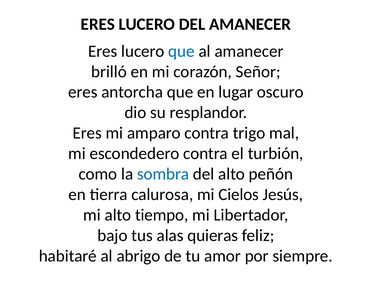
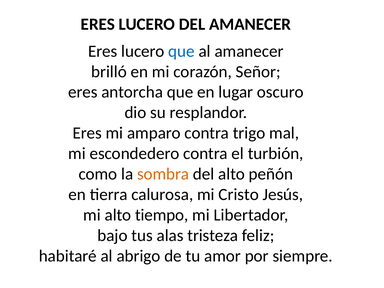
sombra colour: blue -> orange
Cielos: Cielos -> Cristo
quieras: quieras -> tristeza
